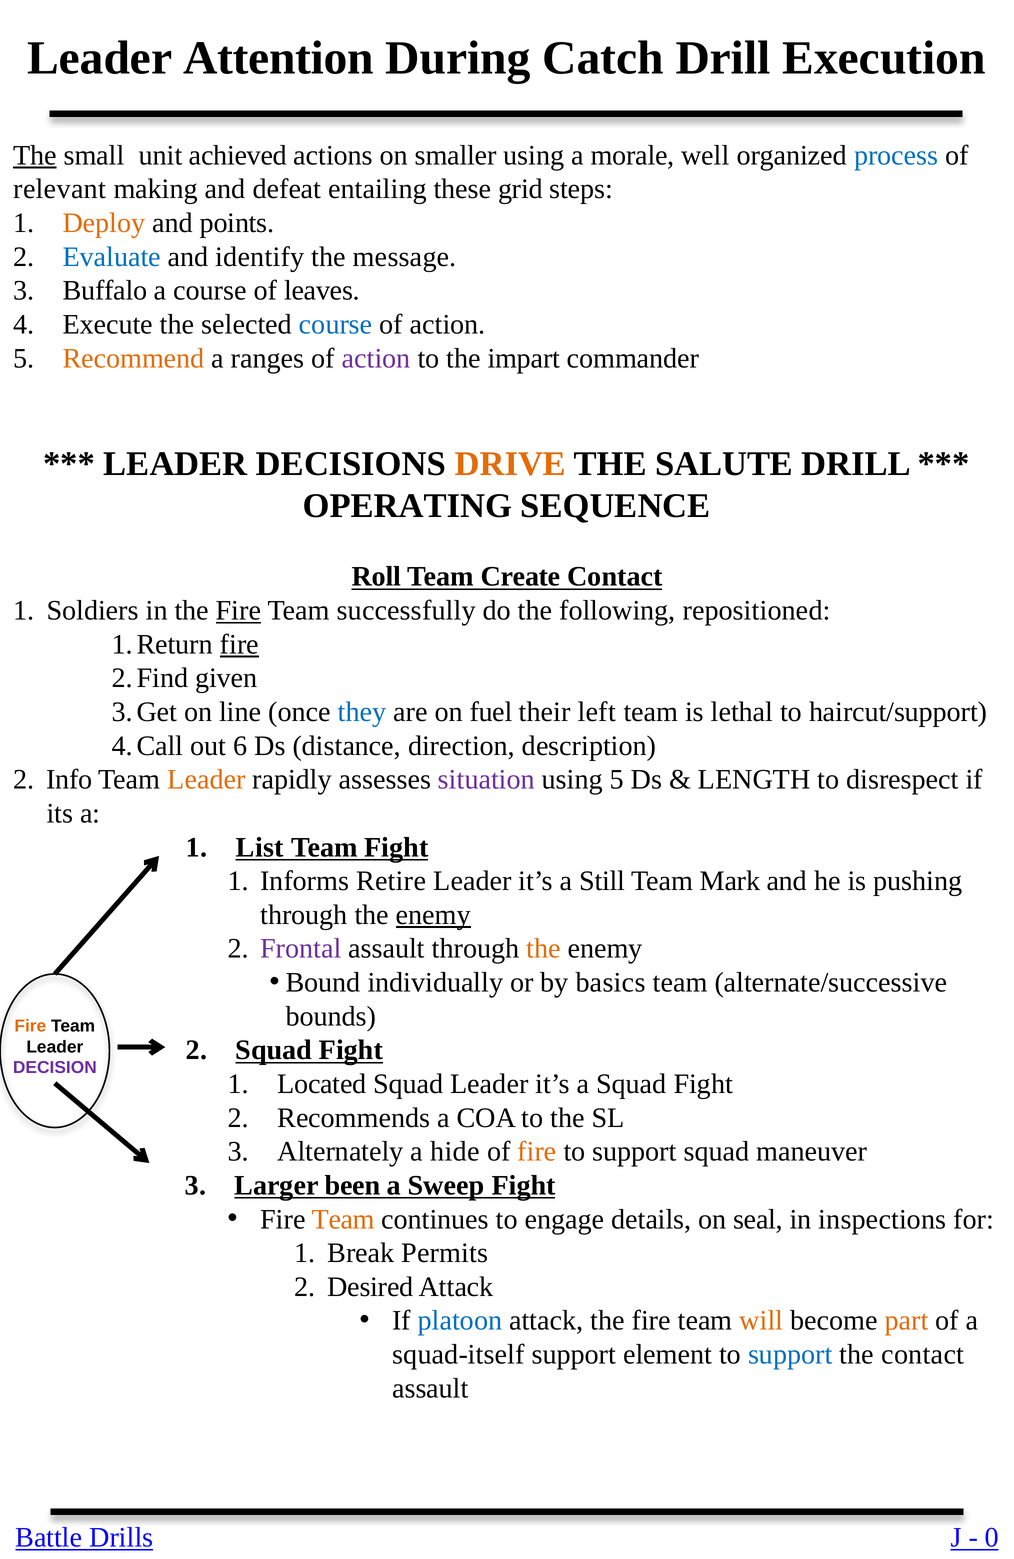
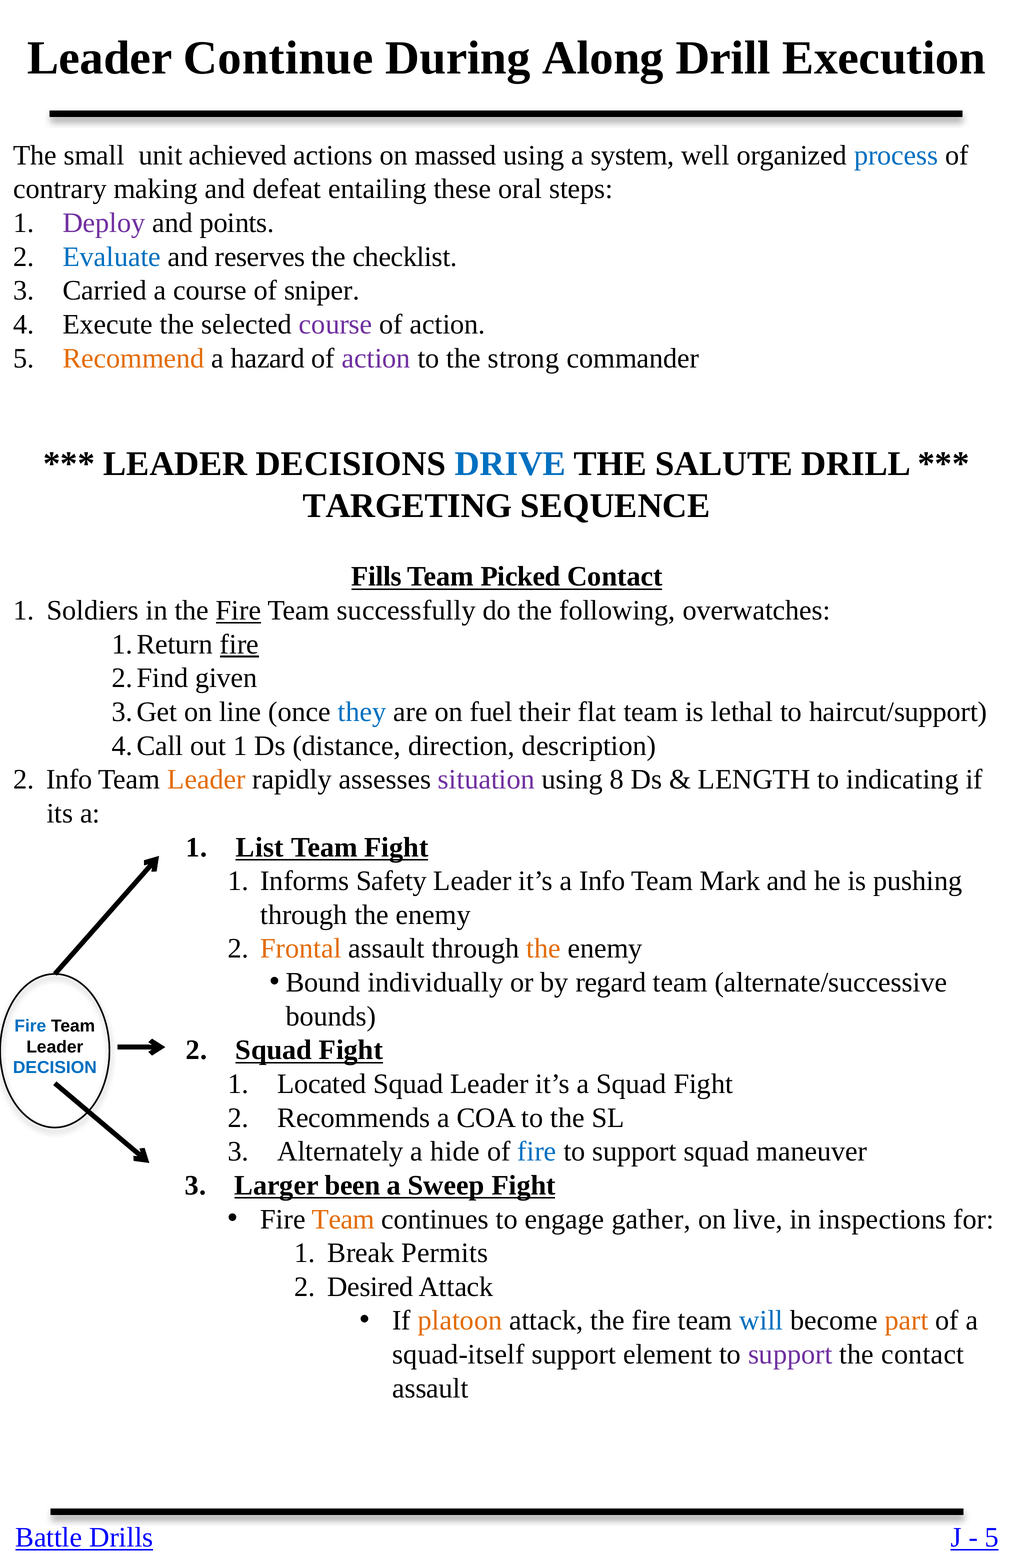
Attention: Attention -> Continue
Catch: Catch -> Along
The at (35, 155) underline: present -> none
smaller: smaller -> massed
morale: morale -> system
relevant: relevant -> contrary
grid: grid -> oral
Deploy colour: orange -> purple
identify: identify -> reserves
message: message -> checklist
Buffalo: Buffalo -> Carried
leaves: leaves -> sniper
course at (336, 325) colour: blue -> purple
ranges: ranges -> hazard
impart: impart -> strong
DRIVE colour: orange -> blue
OPERATING: OPERATING -> TARGETING
Roll: Roll -> Fills
Create: Create -> Picked
repositioned: repositioned -> overwatches
left: left -> flat
out 6: 6 -> 1
using 5: 5 -> 8
disrespect: disrespect -> indicating
Retire: Retire -> Safety
a Still: Still -> Info
enemy at (433, 915) underline: present -> none
Frontal colour: purple -> orange
basics: basics -> regard
Fire at (30, 1027) colour: orange -> blue
DECISION colour: purple -> blue
fire at (537, 1152) colour: orange -> blue
details: details -> gather
seal: seal -> live
platoon colour: blue -> orange
will colour: orange -> blue
support at (790, 1355) colour: blue -> purple
0 at (992, 1538): 0 -> 5
